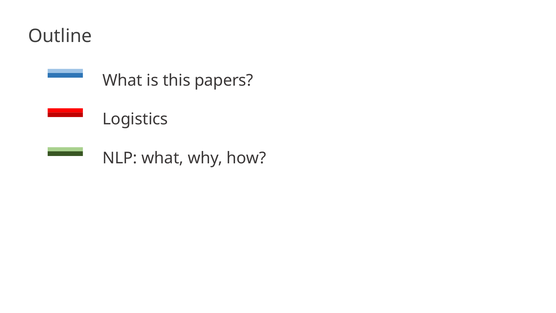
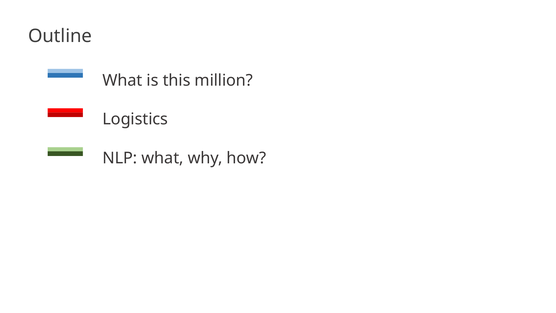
papers: papers -> million
